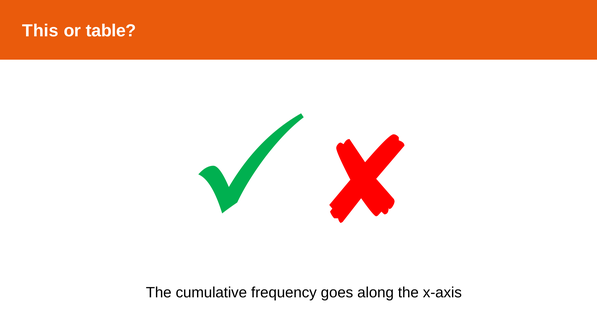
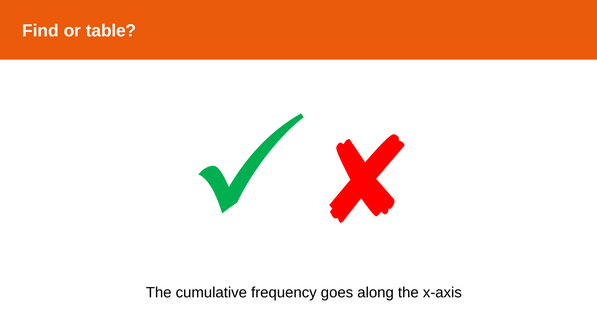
This: This -> Find
